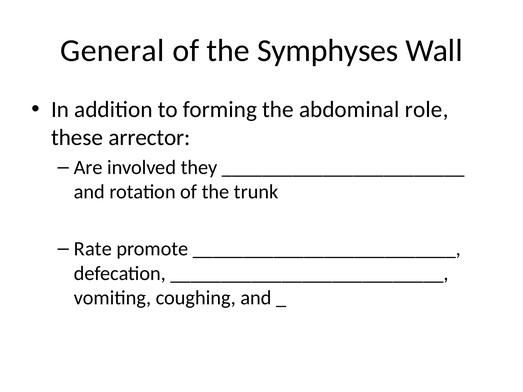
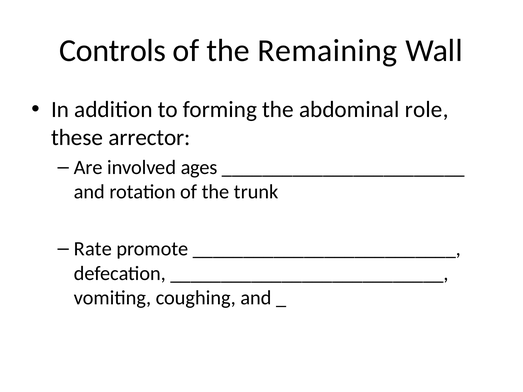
General: General -> Controls
Symphyses: Symphyses -> Remaining
they: they -> ages
